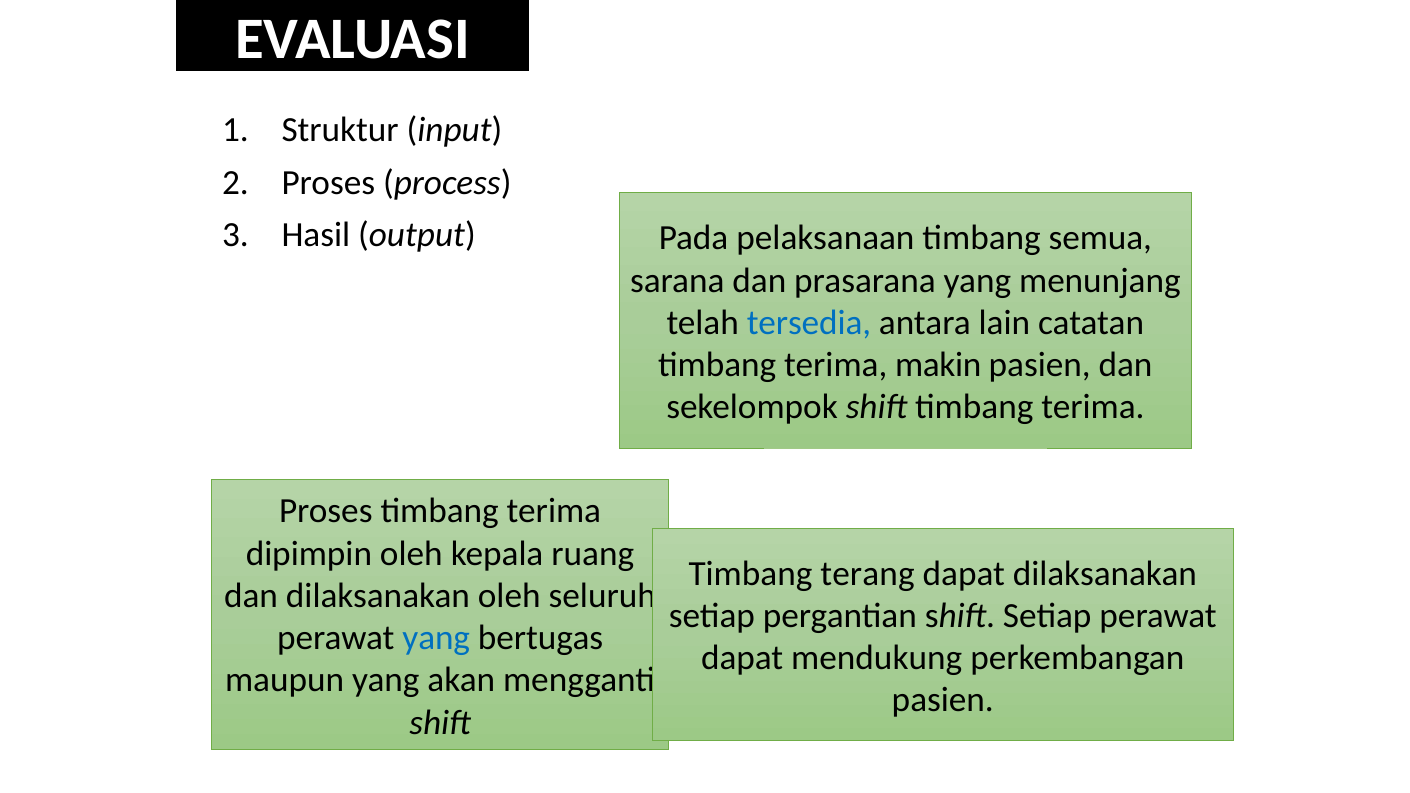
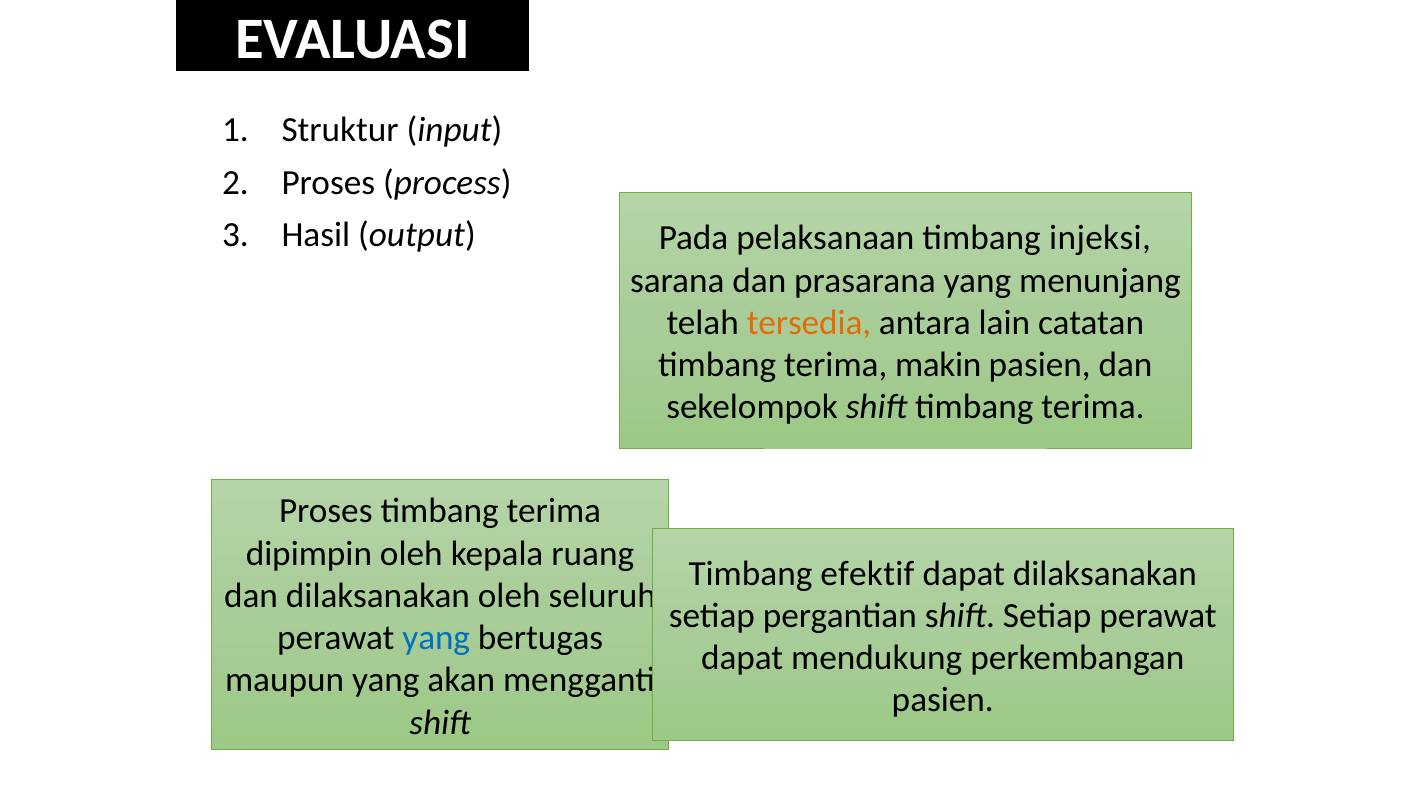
semua: semua -> injeksi
tersedia colour: blue -> orange
terang: terang -> efektif
